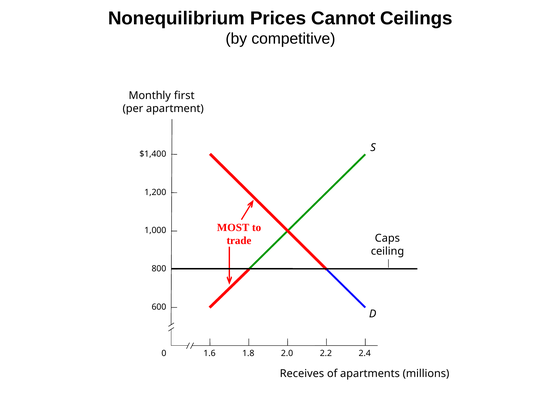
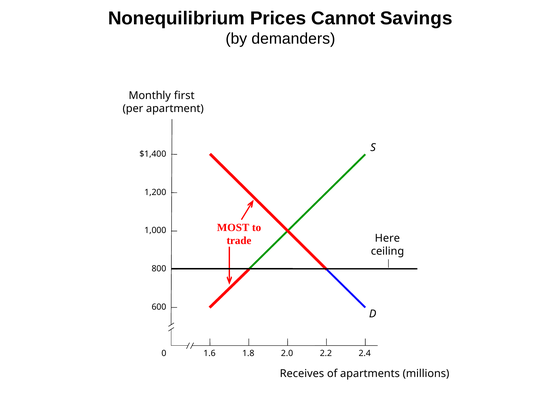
Ceilings: Ceilings -> Savings
competitive: competitive -> demanders
Caps: Caps -> Here
